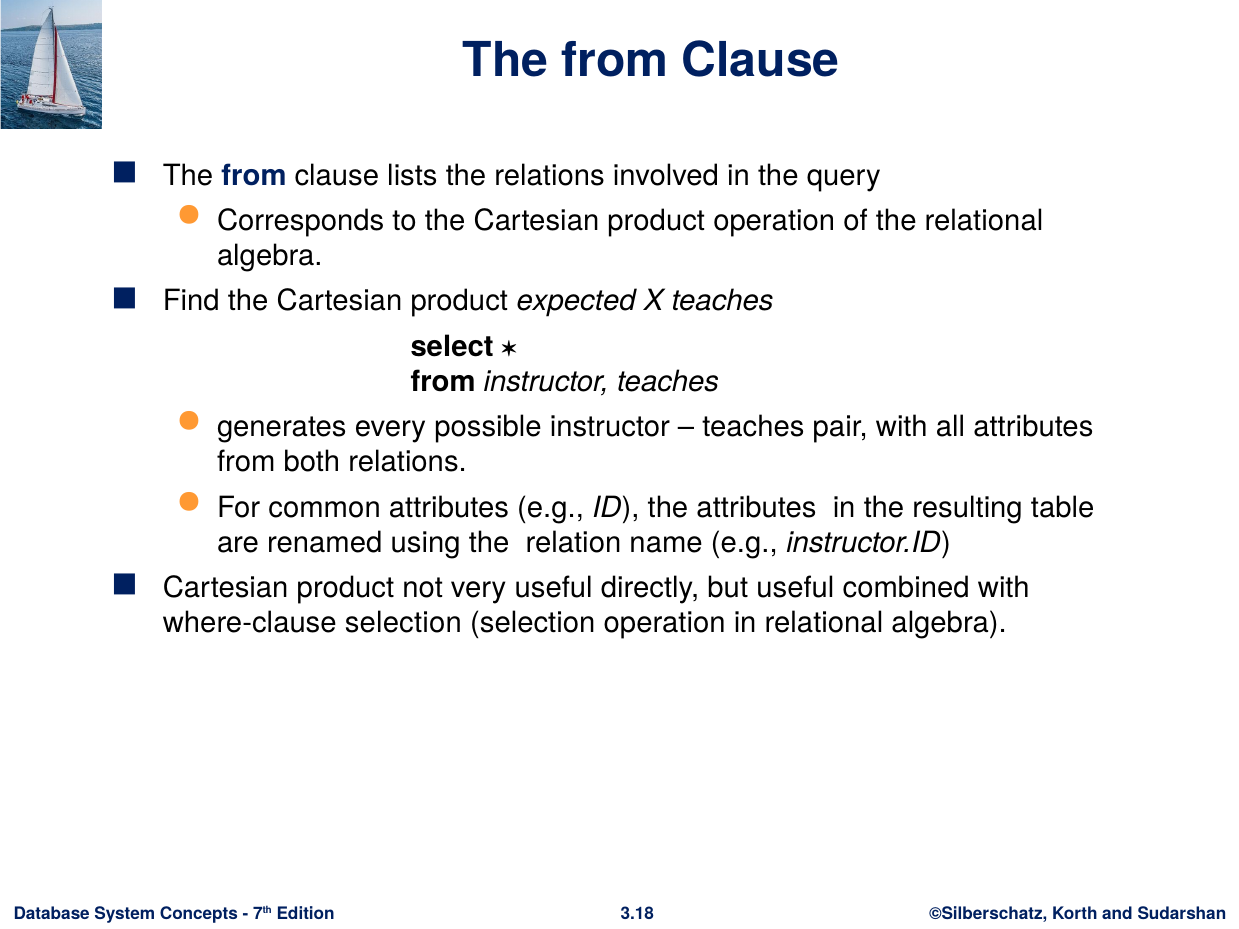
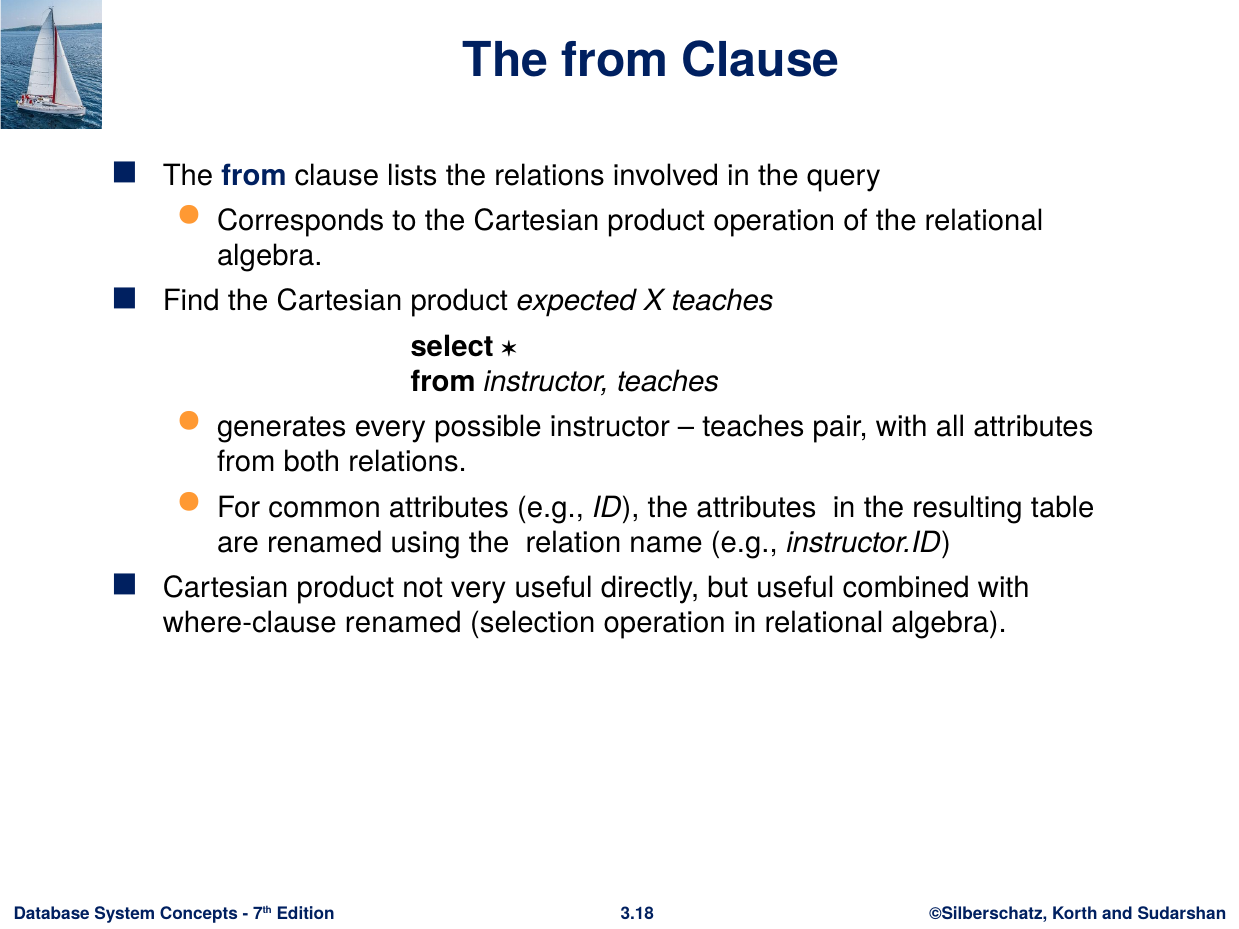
where-clause selection: selection -> renamed
